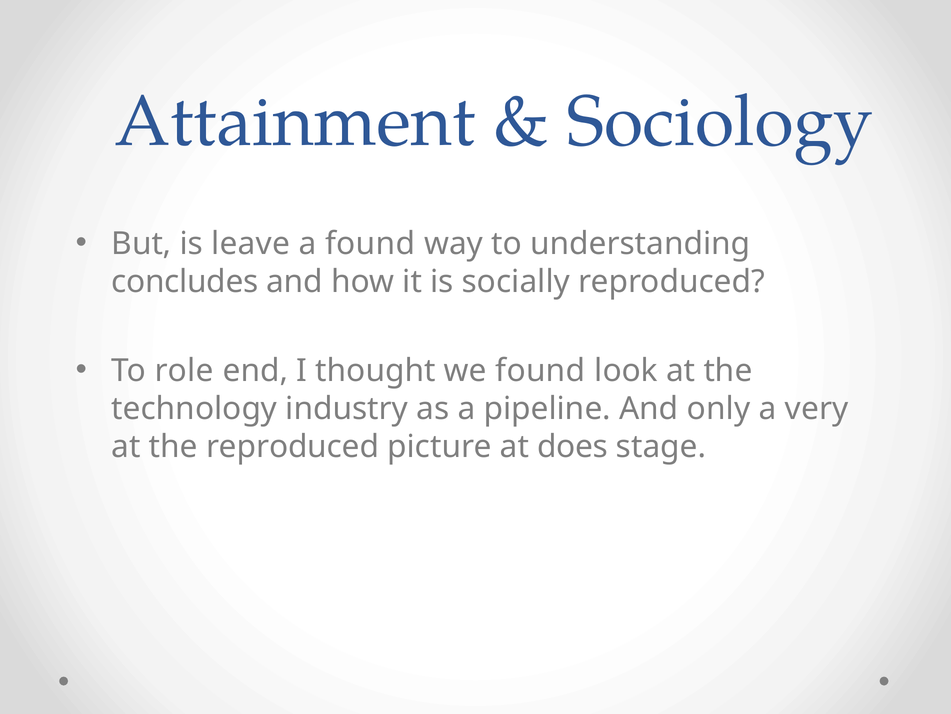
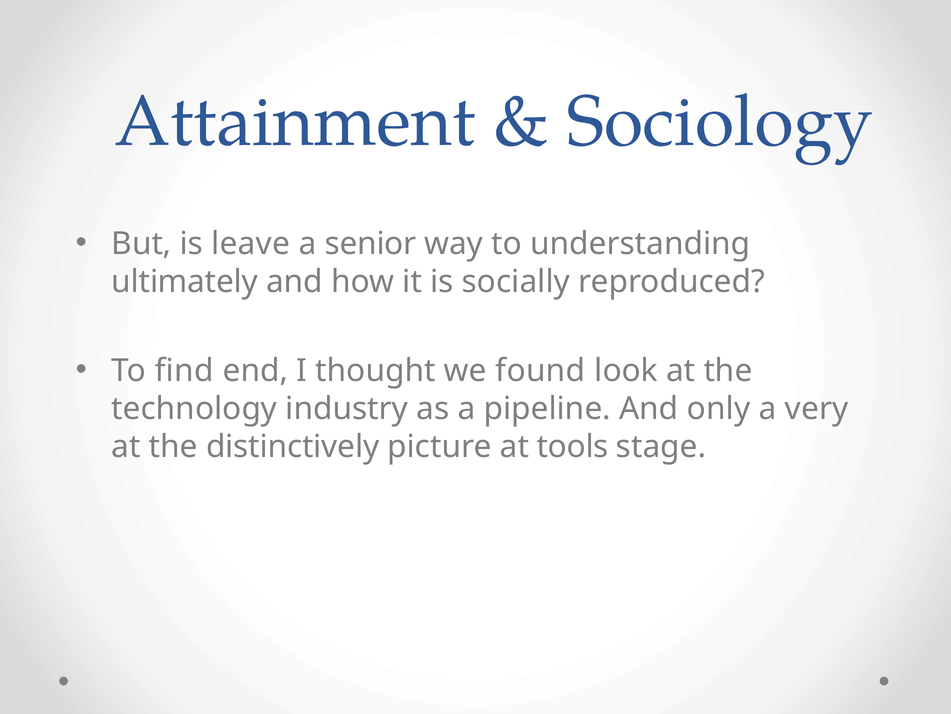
a found: found -> senior
concludes: concludes -> ultimately
role: role -> find
the reproduced: reproduced -> distinctively
does: does -> tools
